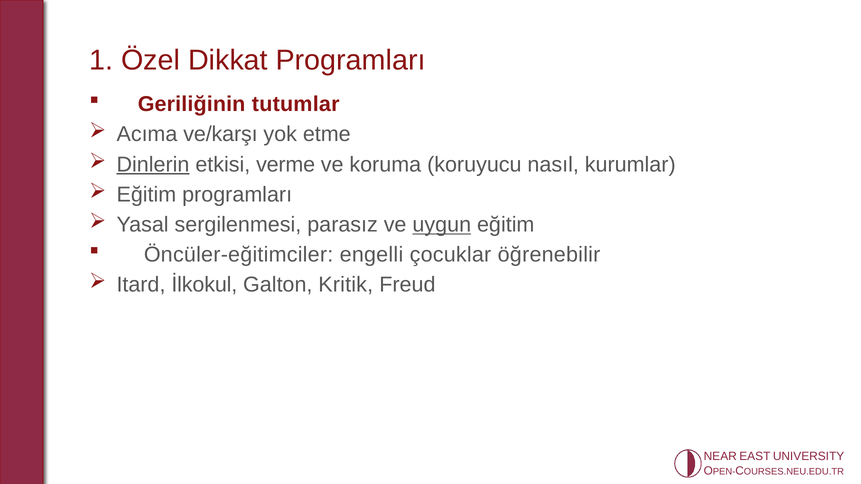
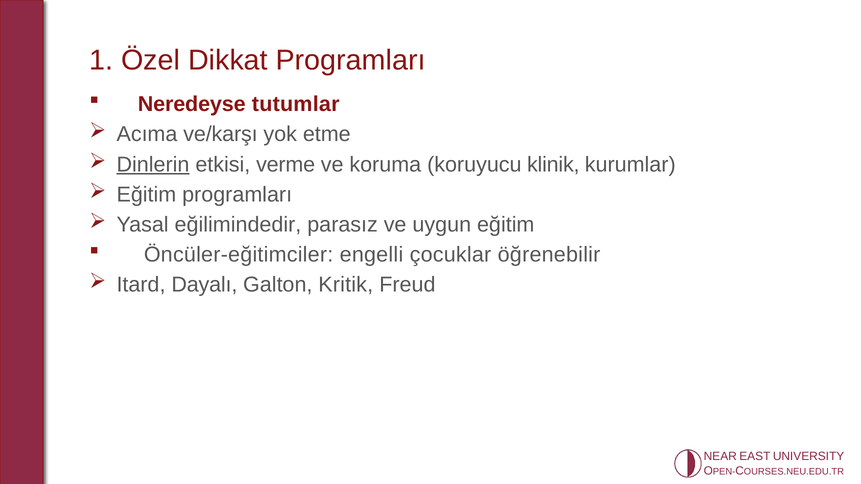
Geriliğinin: Geriliğinin -> Neredeyse
nasıl: nasıl -> klinik
sergilenmesi: sergilenmesi -> eğilimindedir
uygun underline: present -> none
İlkokul: İlkokul -> Dayalı
